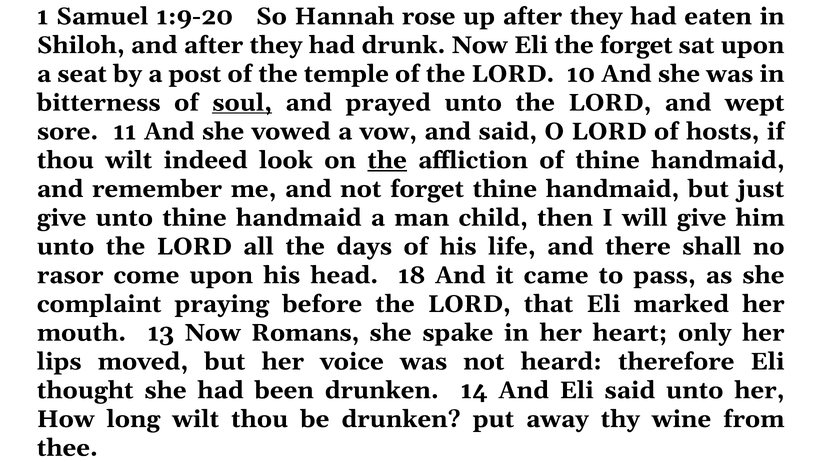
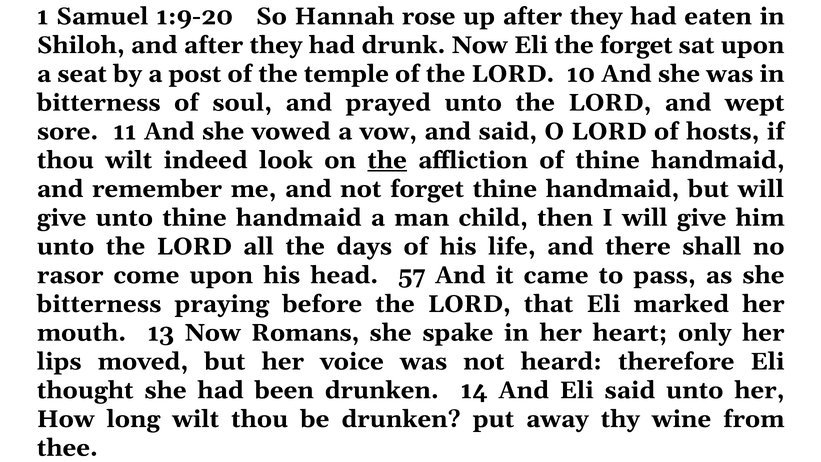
soul underline: present -> none
but just: just -> will
18: 18 -> 57
complaint at (99, 304): complaint -> bitterness
